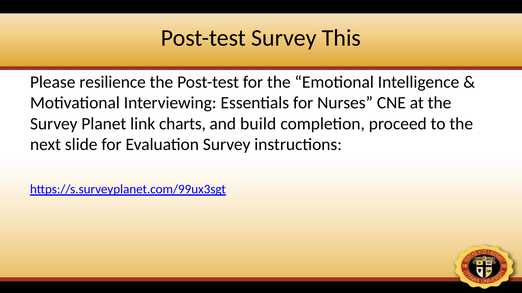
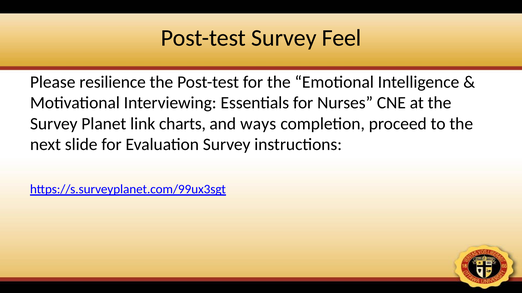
This: This -> Feel
build: build -> ways
